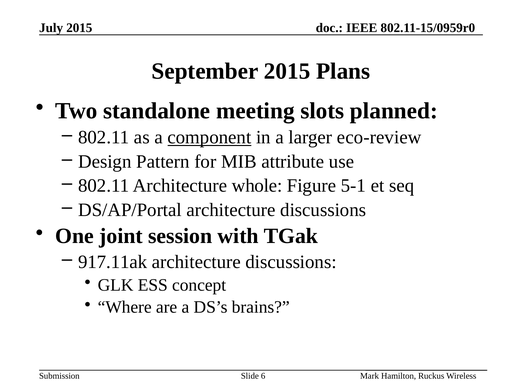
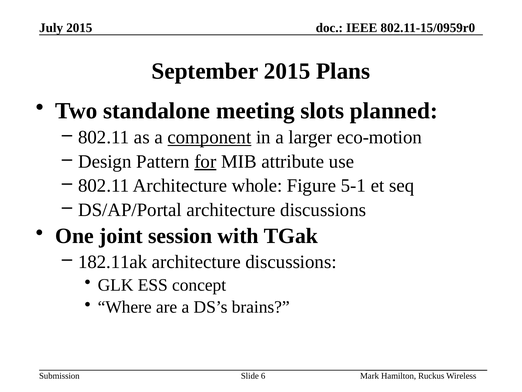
eco-review: eco-review -> eco-motion
for underline: none -> present
917.11ak: 917.11ak -> 182.11ak
